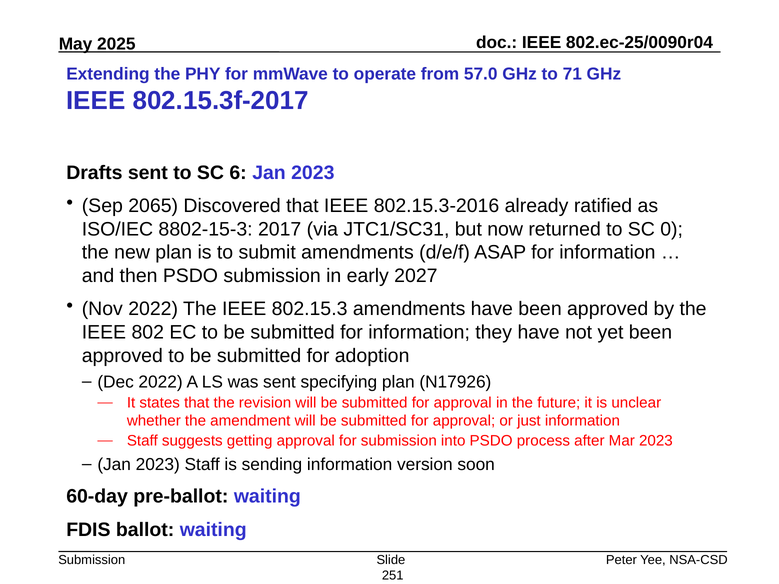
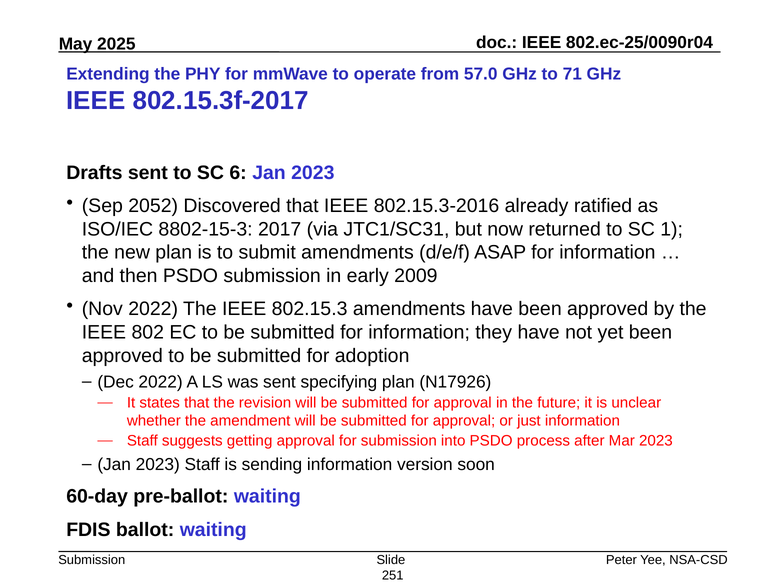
2065: 2065 -> 2052
0: 0 -> 1
2027: 2027 -> 2009
